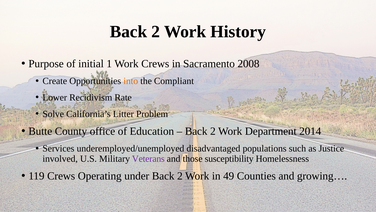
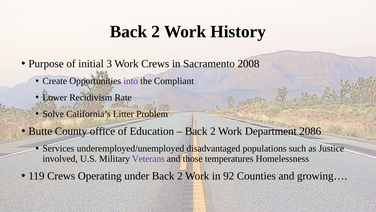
1: 1 -> 3
into colour: orange -> purple
2014: 2014 -> 2086
susceptibility: susceptibility -> temperatures
49: 49 -> 92
